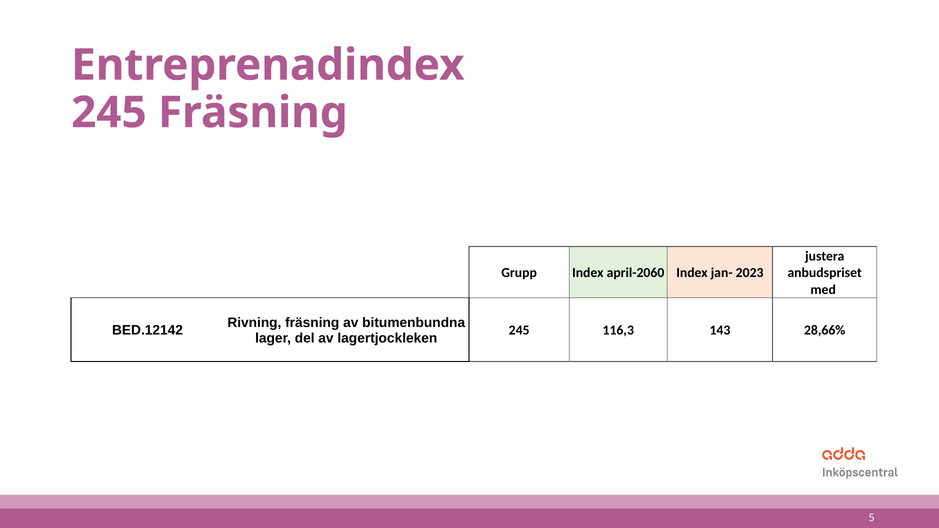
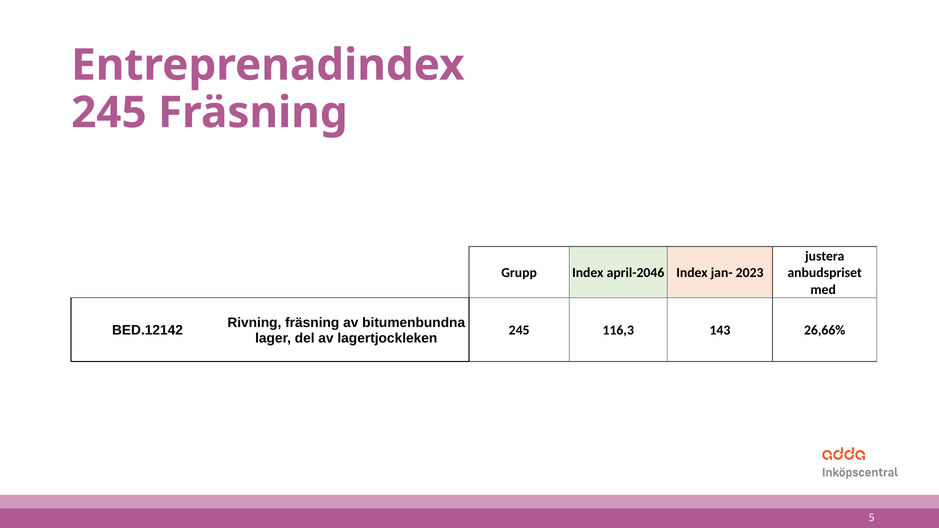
april-2060: april-2060 -> april-2046
28,66%: 28,66% -> 26,66%
